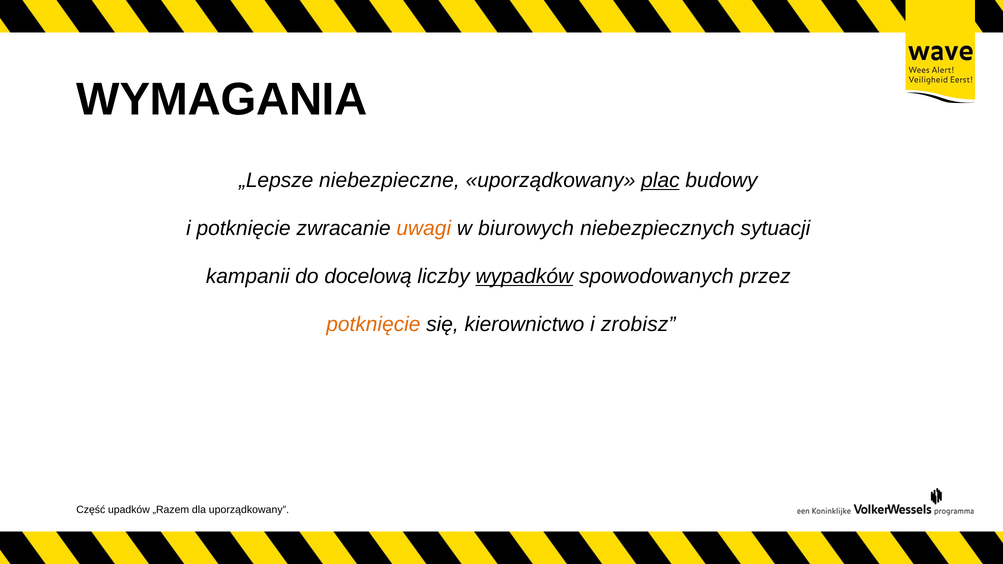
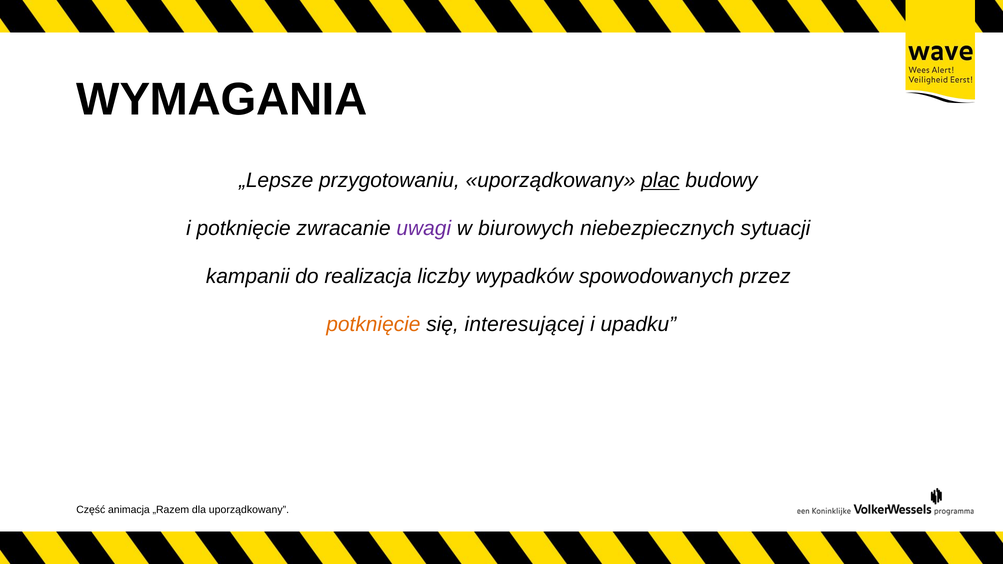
niebezpieczne: niebezpieczne -> przygotowaniu
uwagi colour: orange -> purple
docelową: docelową -> realizacja
wypadków underline: present -> none
kierownictwo: kierownictwo -> interesującej
zrobisz: zrobisz -> upadku
upadków: upadków -> animacja
